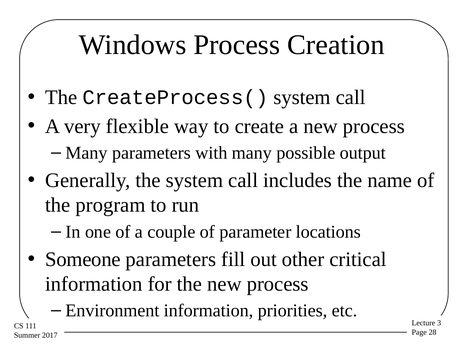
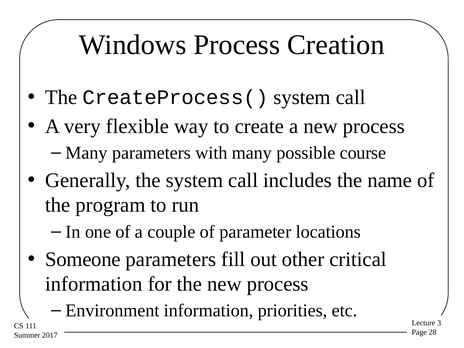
output: output -> course
